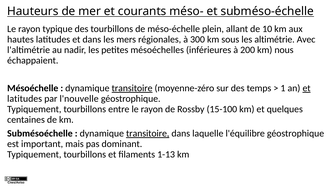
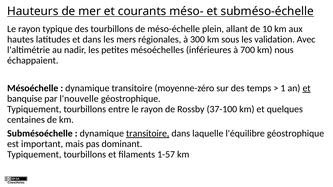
altimétrie: altimétrie -> validation
200: 200 -> 700
transitoire at (132, 88) underline: present -> none
latitudes at (25, 99): latitudes -> banquise
15-100: 15-100 -> 37-100
1-13: 1-13 -> 1-57
